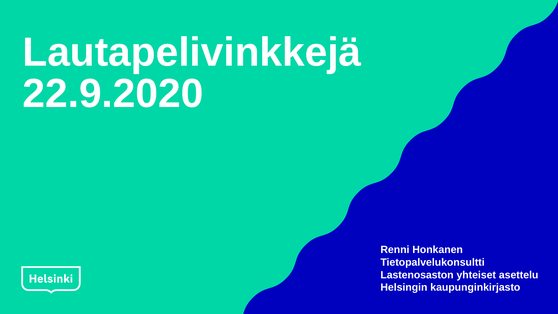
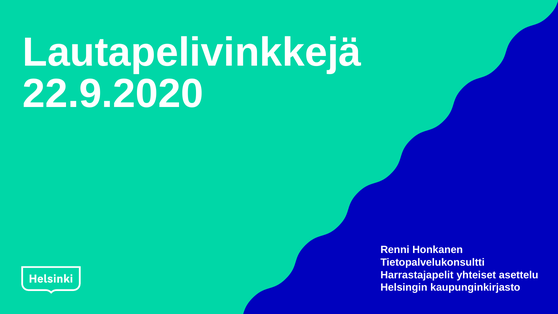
Lastenosaston: Lastenosaston -> Harrastajapelit
